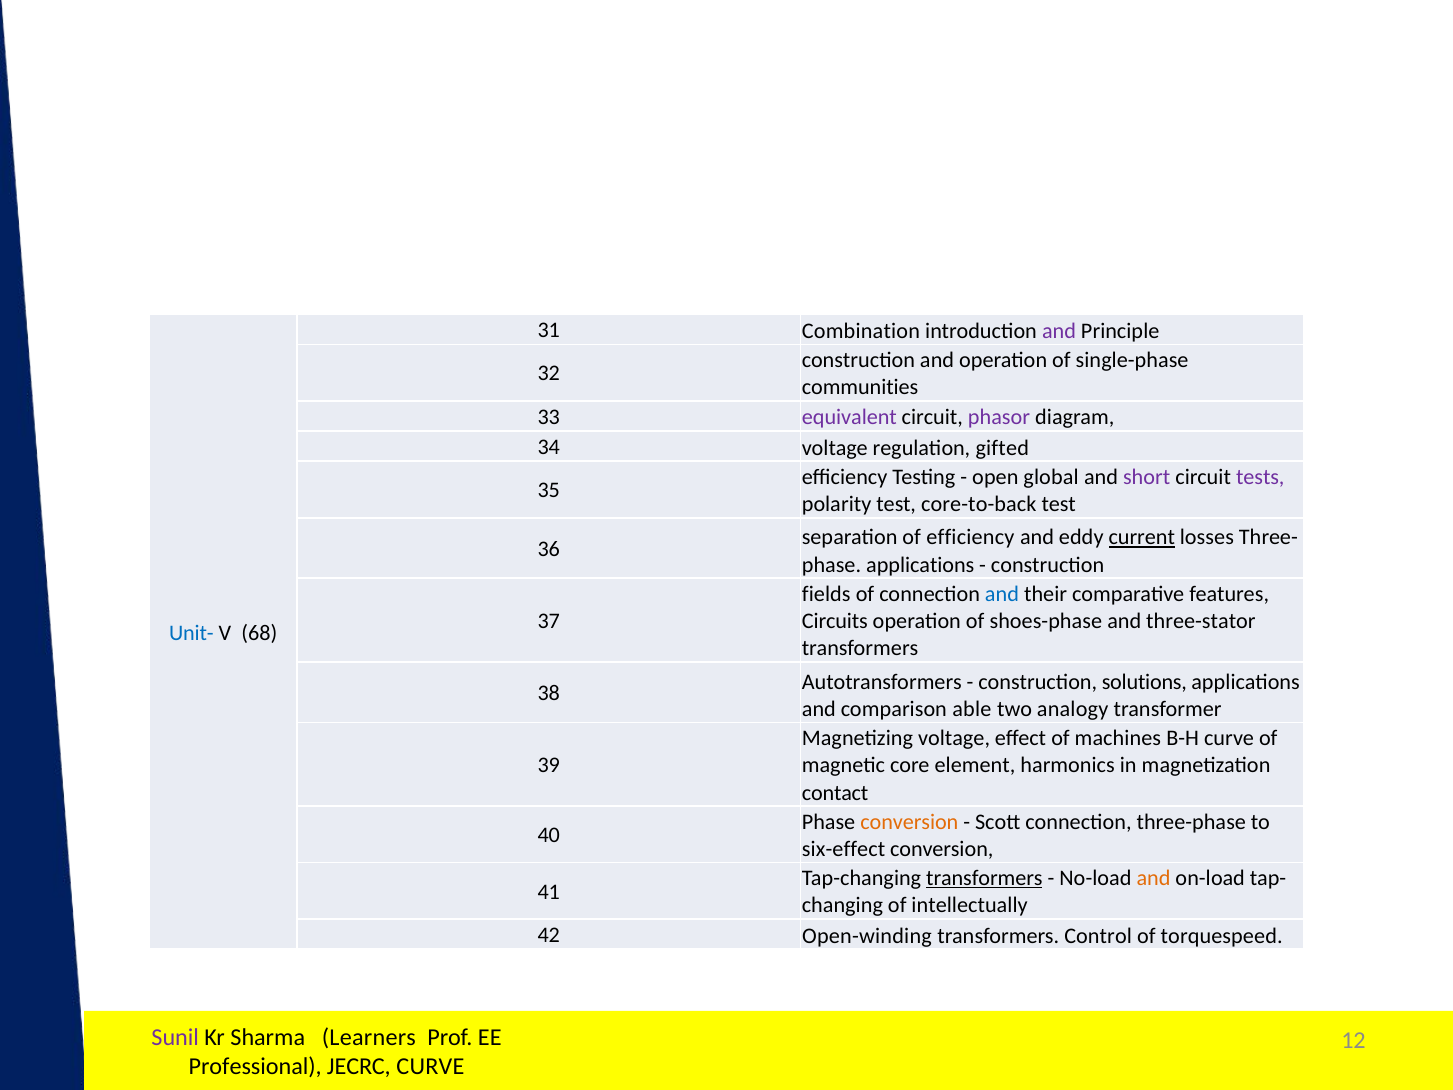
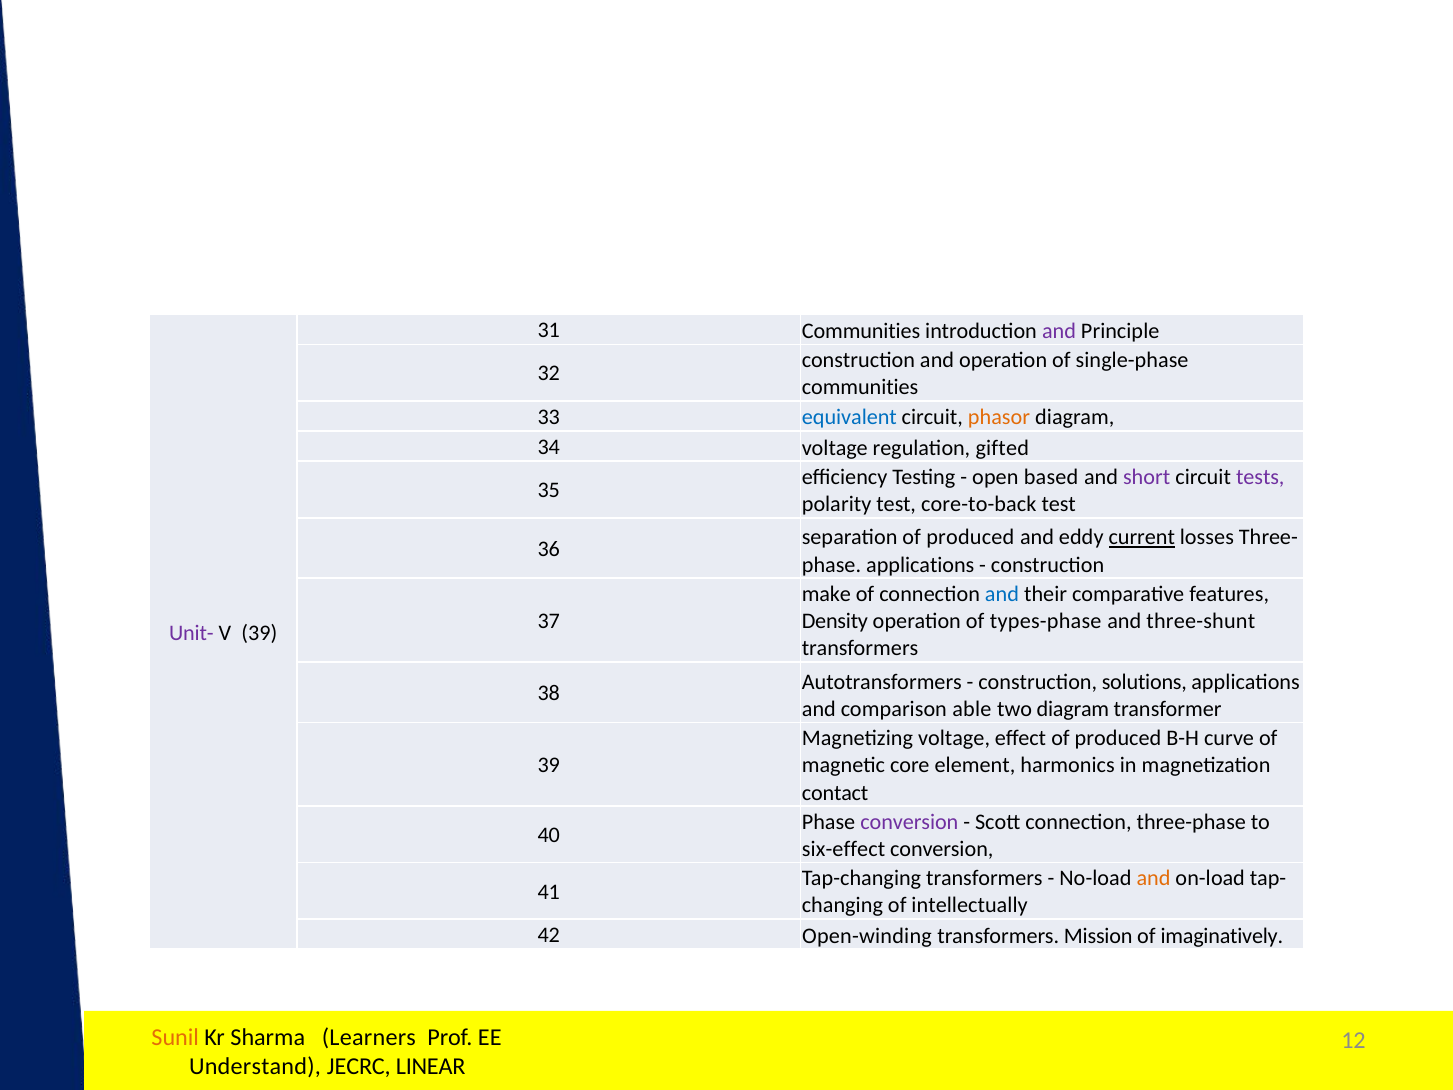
31 Combination: Combination -> Communities
equivalent colour: purple -> blue
phasor colour: purple -> orange
global: global -> based
separation of efficiency: efficiency -> produced
fields: fields -> make
Circuits: Circuits -> Density
shoes-phase: shoes-phase -> types-phase
three-stator: three-stator -> three-shunt
Unit- colour: blue -> purple
V 68: 68 -> 39
two analogy: analogy -> diagram
effect of machines: machines -> produced
conversion at (909, 822) colour: orange -> purple
transformers at (984, 878) underline: present -> none
Control: Control -> Mission
torquespeed: torquespeed -> imaginatively
Sunil colour: purple -> orange
Professional: Professional -> Understand
JECRC CURVE: CURVE -> LINEAR
